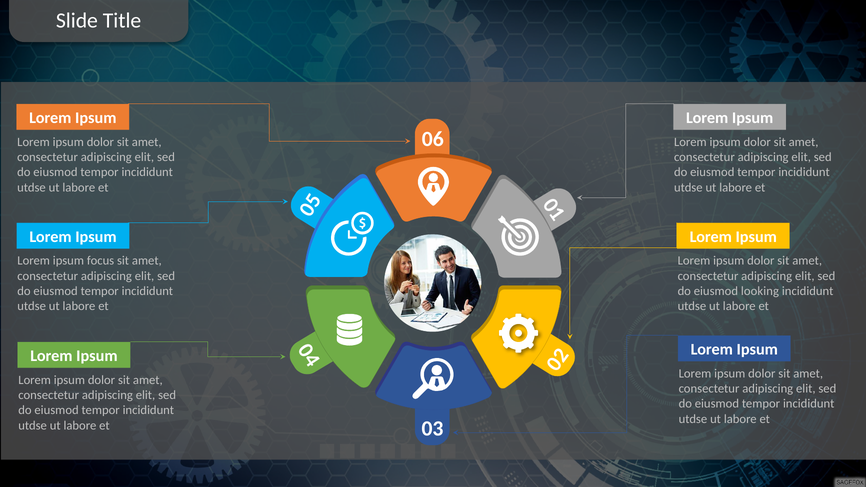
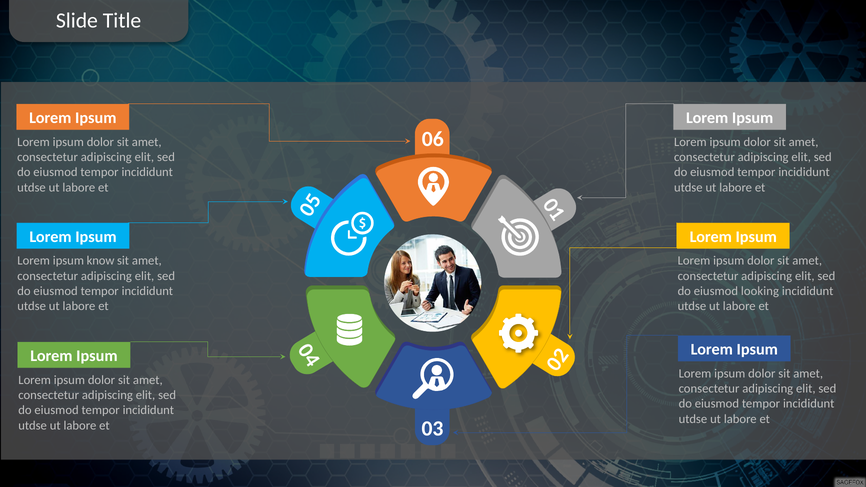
focus: focus -> know
